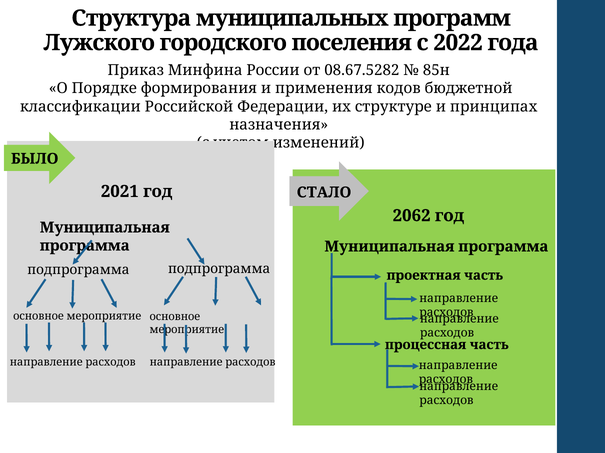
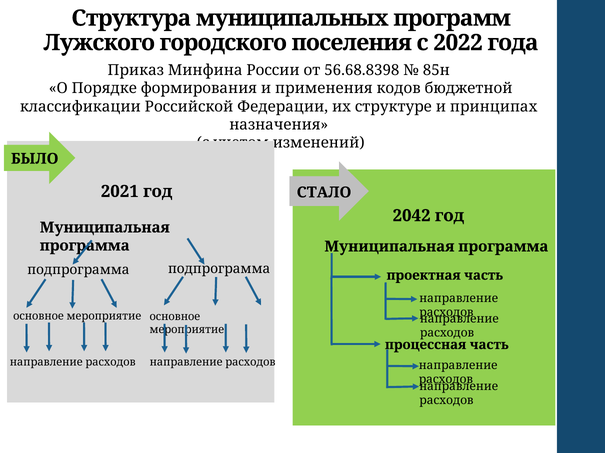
08.67.5282: 08.67.5282 -> 56.68.8398
2062: 2062 -> 2042
